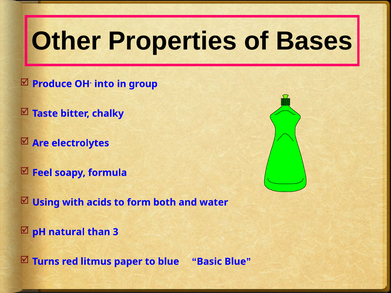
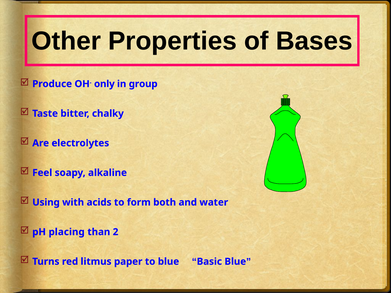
into: into -> only
formula: formula -> alkaline
natural: natural -> placing
3: 3 -> 2
